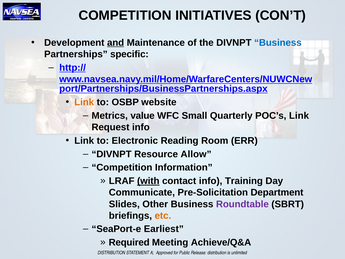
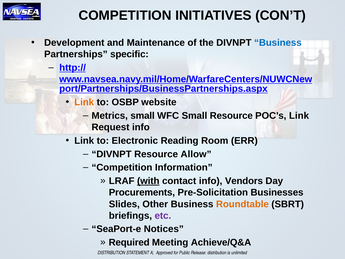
and underline: present -> none
Metrics value: value -> small
Small Quarterly: Quarterly -> Resource
Training: Training -> Vendors
Communicate: Communicate -> Procurements
Department: Department -> Businesses
Roundtable colour: purple -> orange
etc colour: orange -> purple
Earliest: Earliest -> Notices
